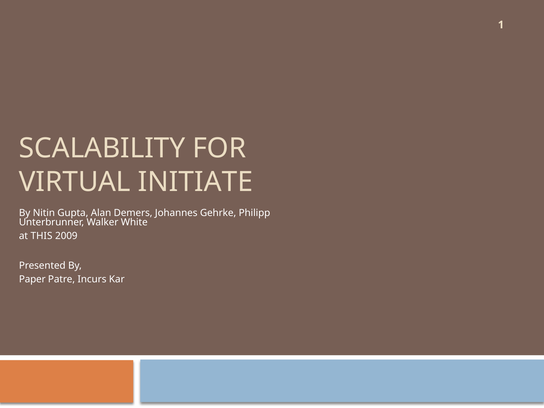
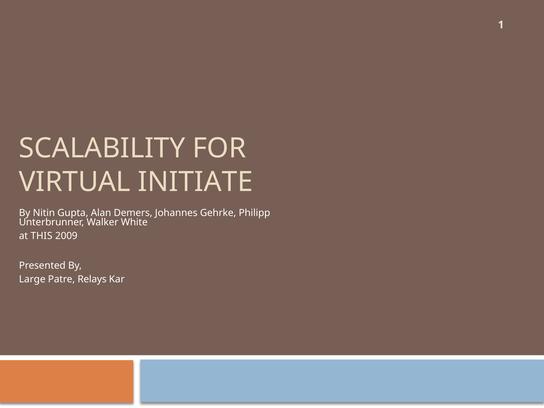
Paper: Paper -> Large
Incurs: Incurs -> Relays
